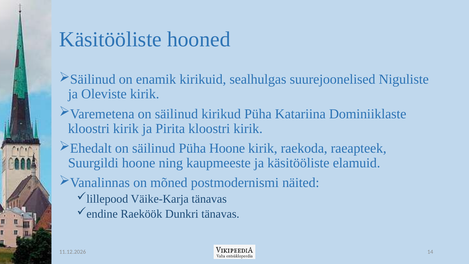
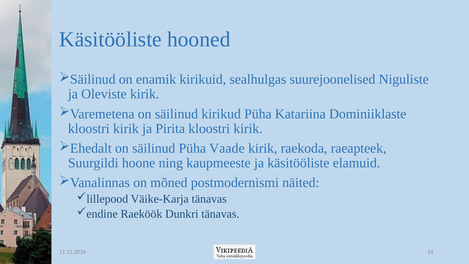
Püha Hoone: Hoone -> Vaade
